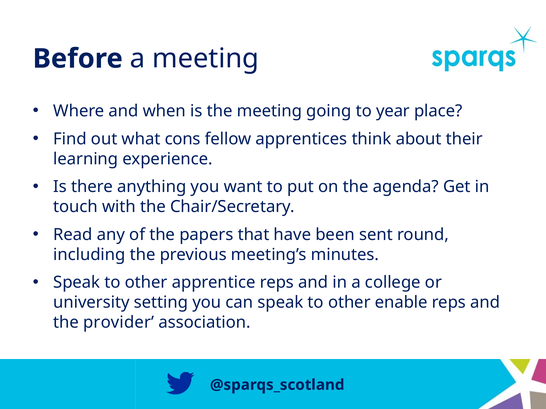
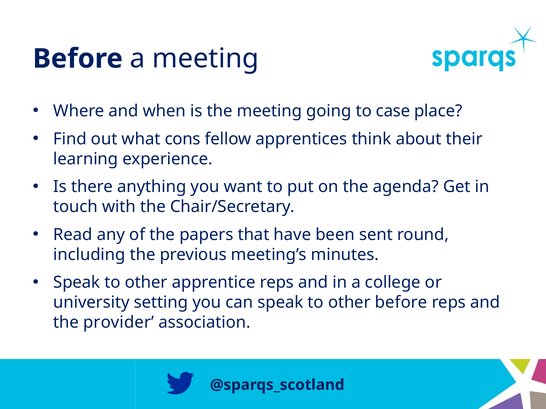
year: year -> case
other enable: enable -> before
